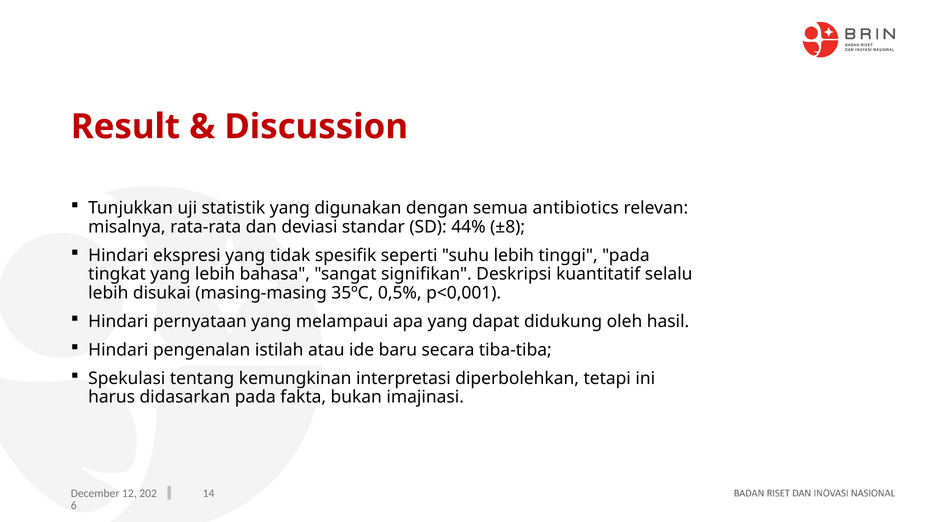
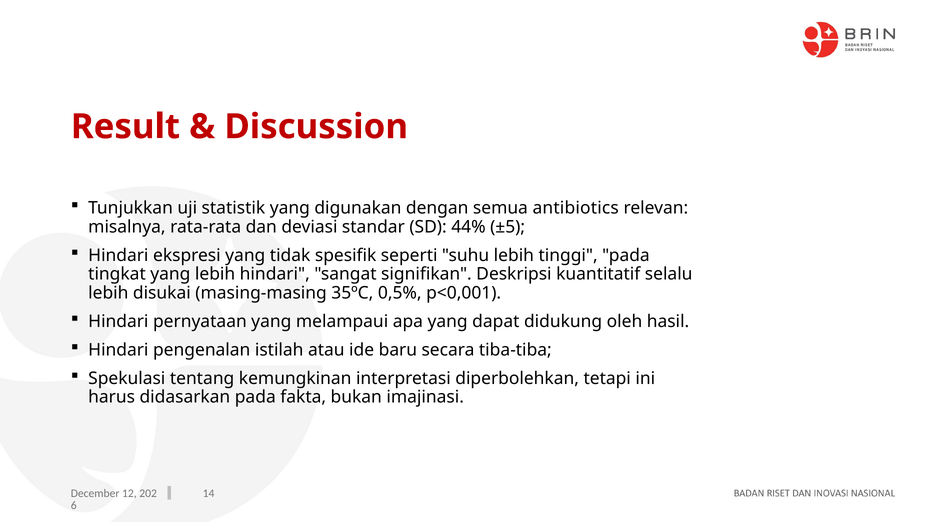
±8: ±8 -> ±5
lebih bahasa: bahasa -> hindari
